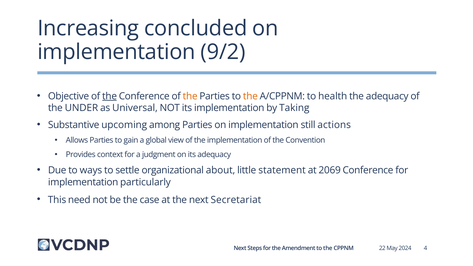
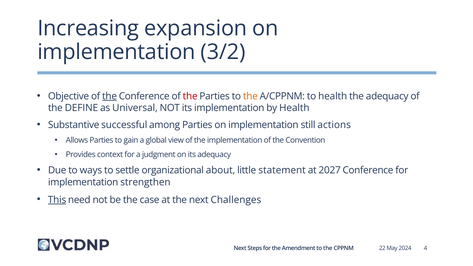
concluded: concluded -> expansion
9/2: 9/2 -> 3/2
the at (190, 96) colour: orange -> red
UNDER: UNDER -> DEFINE
by Taking: Taking -> Health
upcoming: upcoming -> successful
2069: 2069 -> 2027
particularly: particularly -> strengthen
This underline: none -> present
Secretariat: Secretariat -> Challenges
